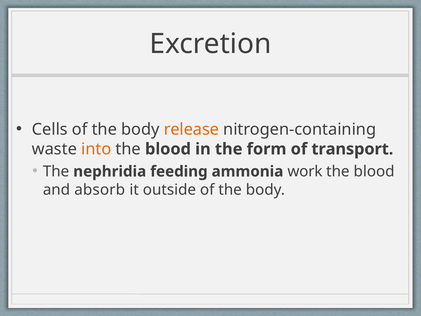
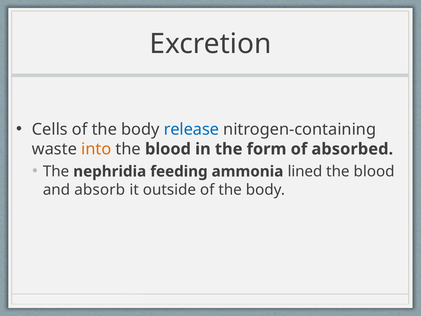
release colour: orange -> blue
transport: transport -> absorbed
work: work -> lined
